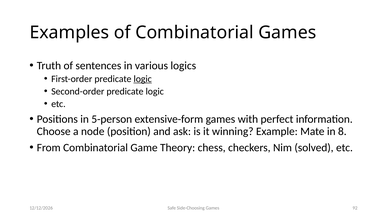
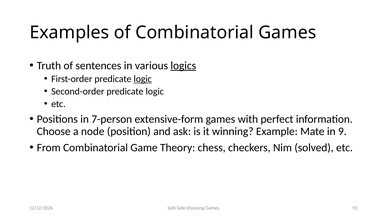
logics underline: none -> present
5-person: 5-person -> 7-person
8: 8 -> 9
